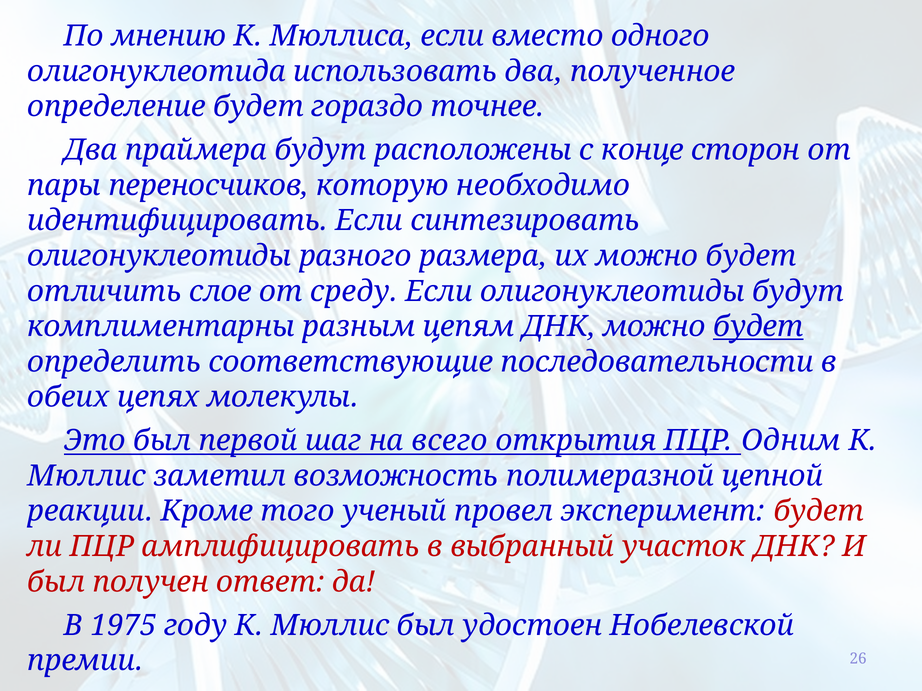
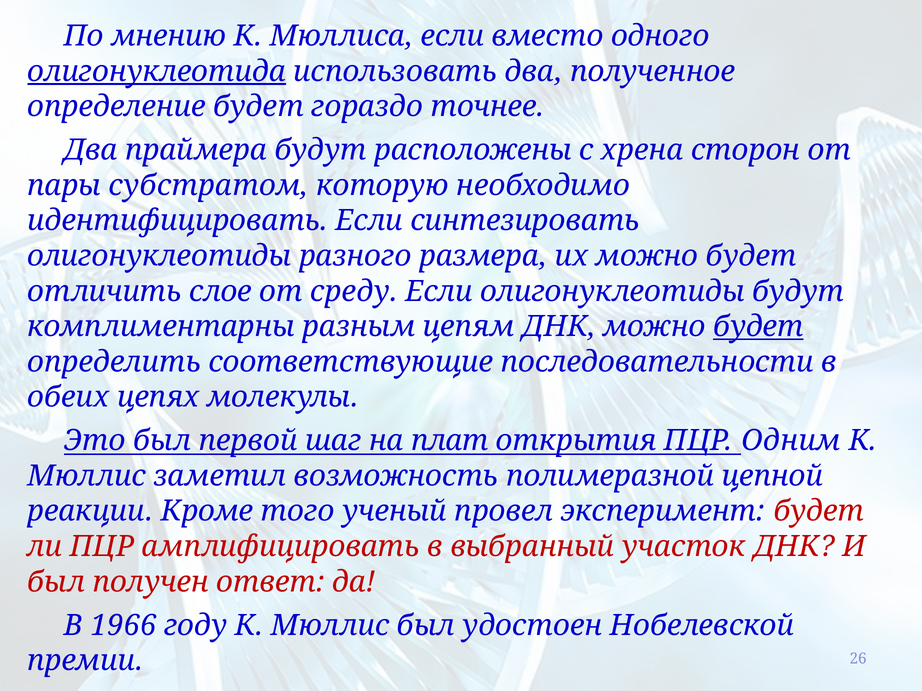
олигонуклеотида underline: none -> present
конце: конце -> хрена
переносчиков: переносчиков -> субстратом
всего: всего -> плат
1975: 1975 -> 1966
